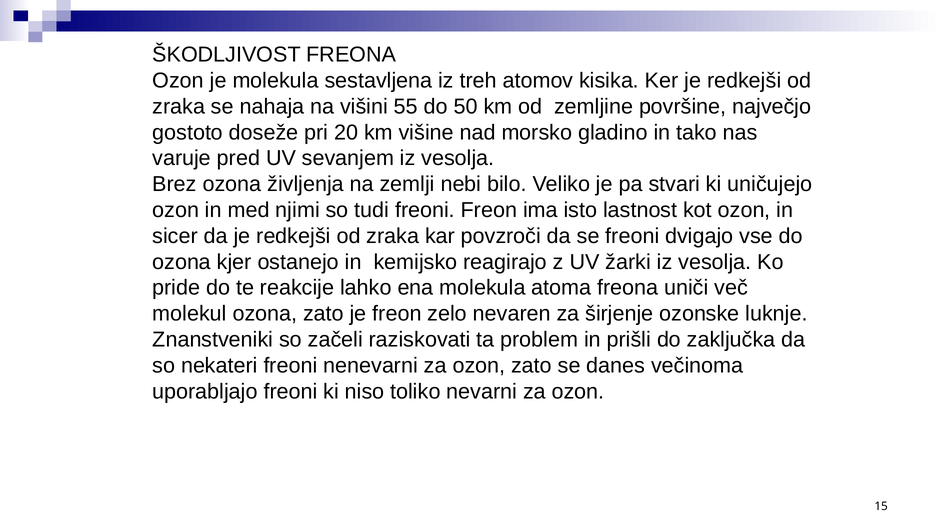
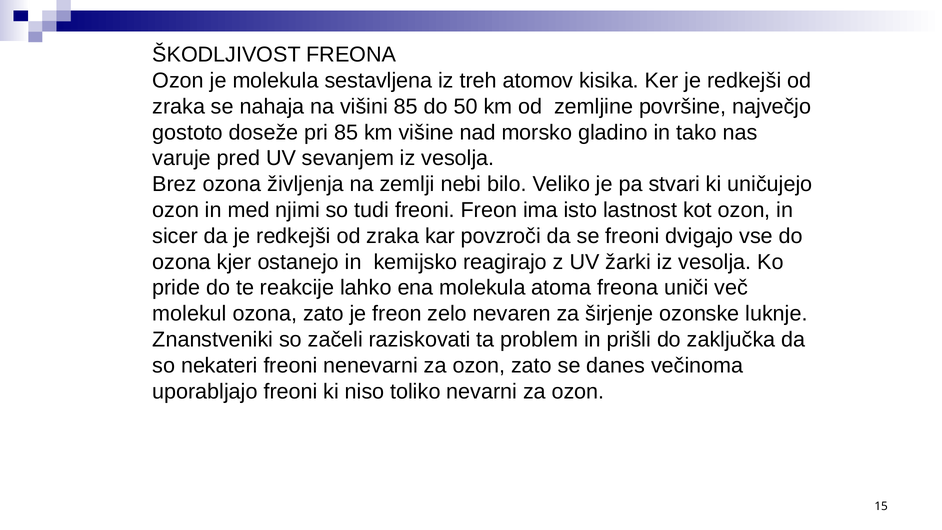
višini 55: 55 -> 85
pri 20: 20 -> 85
